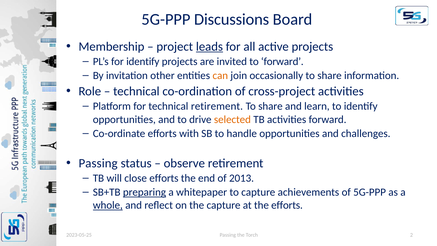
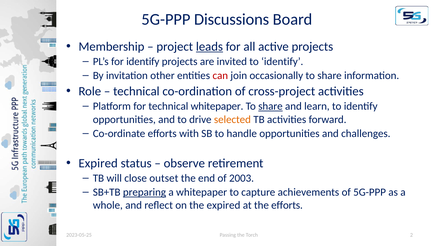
invited to forward: forward -> identify
can colour: orange -> red
technical retirement: retirement -> whitepaper
share at (270, 106) underline: none -> present
Passing at (98, 163): Passing -> Expired
close efforts: efforts -> outset
2013: 2013 -> 2003
whole underline: present -> none
the capture: capture -> expired
